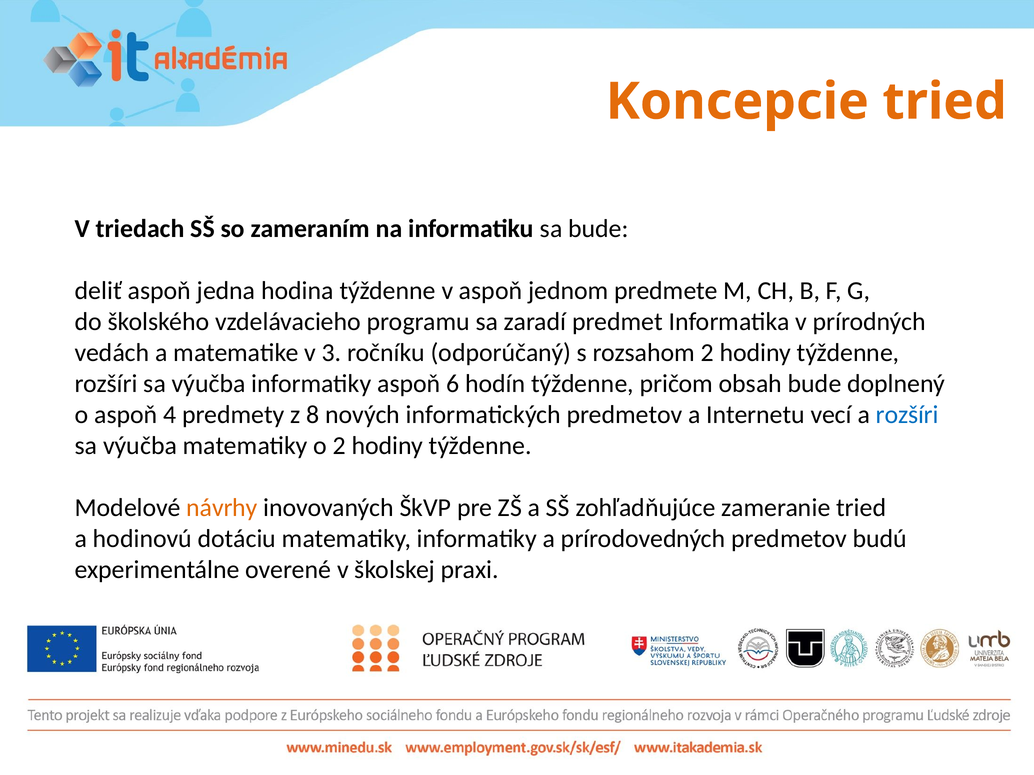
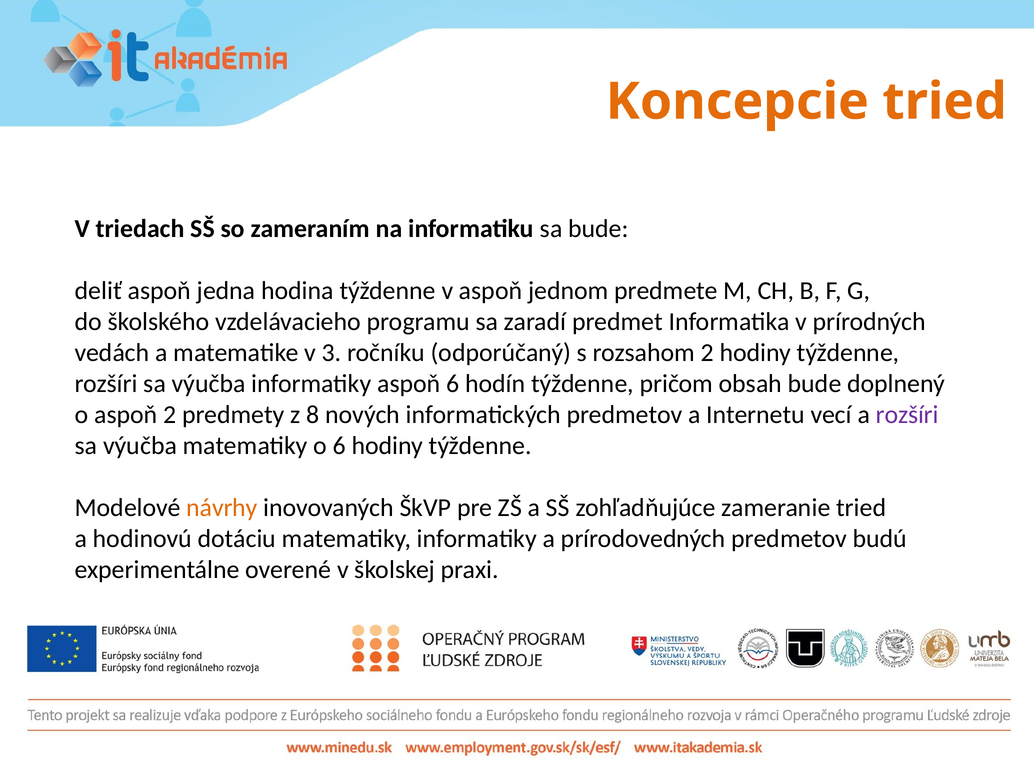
aspoň 4: 4 -> 2
rozšíri at (907, 415) colour: blue -> purple
o 2: 2 -> 6
